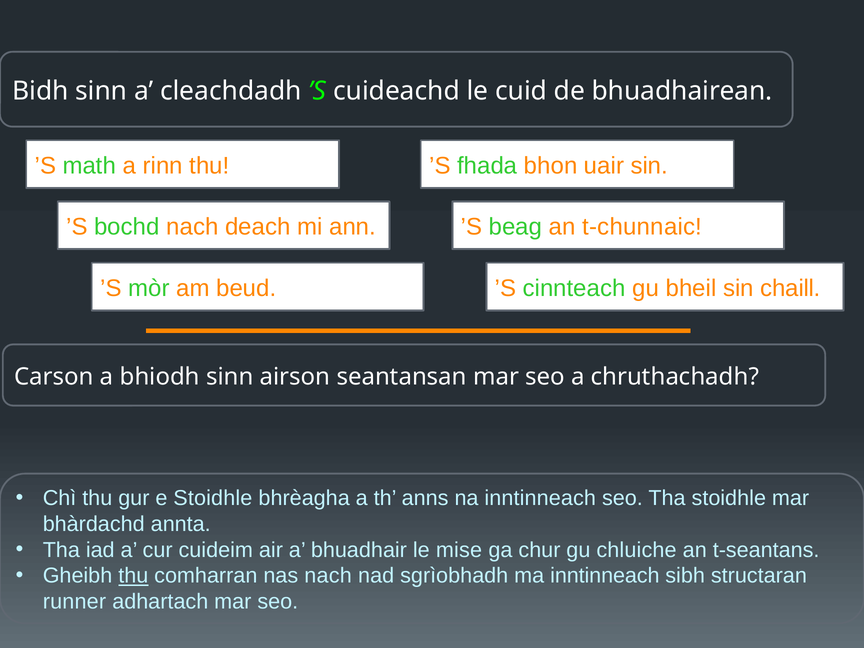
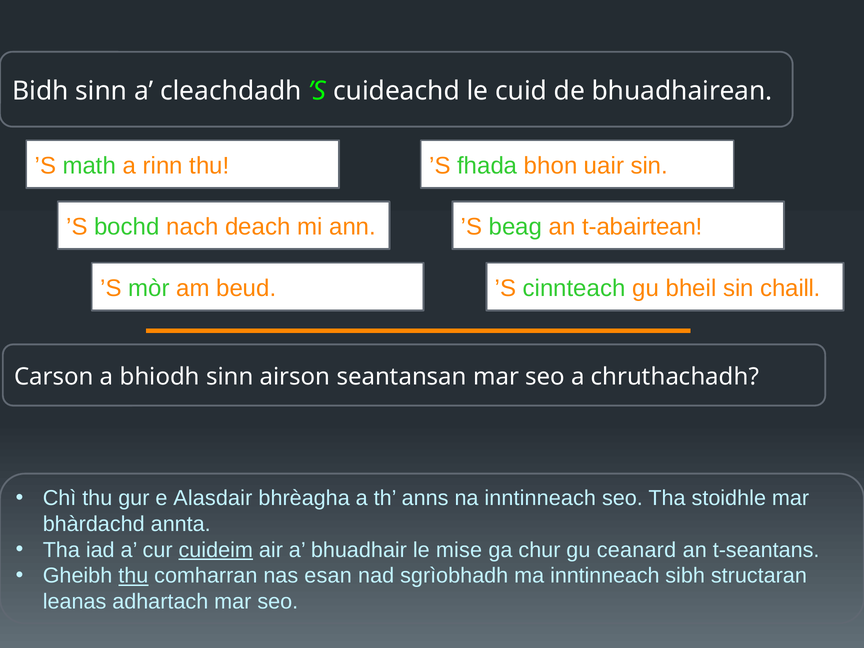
t-chunnaic: t-chunnaic -> t-abairtean
e Stoidhle: Stoidhle -> Alasdair
cuideim underline: none -> present
chluiche: chluiche -> ceanard
nas nach: nach -> esan
runner: runner -> leanas
